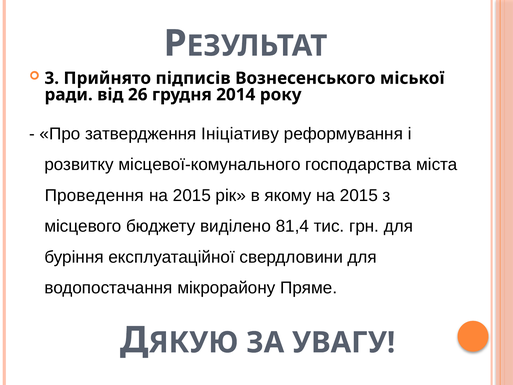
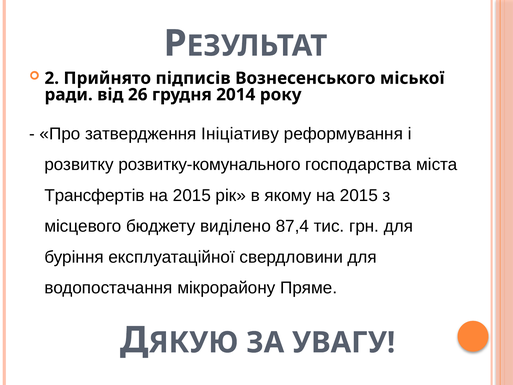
3: 3 -> 2
місцевої-комунального: місцевої-комунального -> розвитку-комунального
Проведення: Проведення -> Трансфертів
81,4: 81,4 -> 87,4
